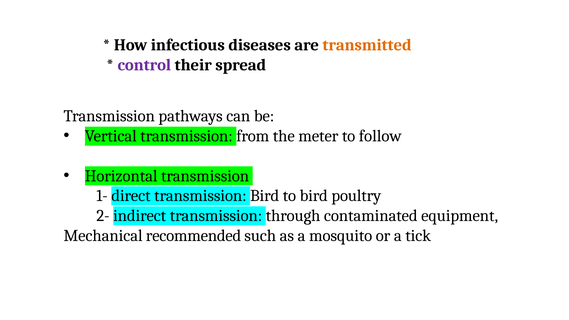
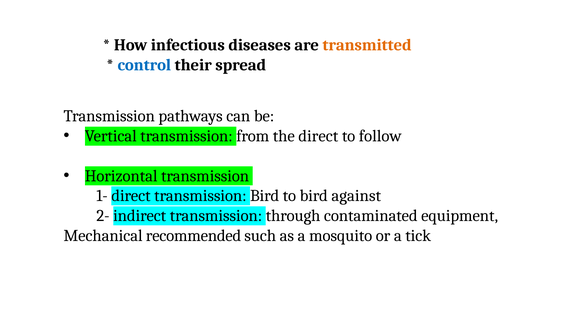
control colour: purple -> blue
the meter: meter -> direct
poultry: poultry -> against
